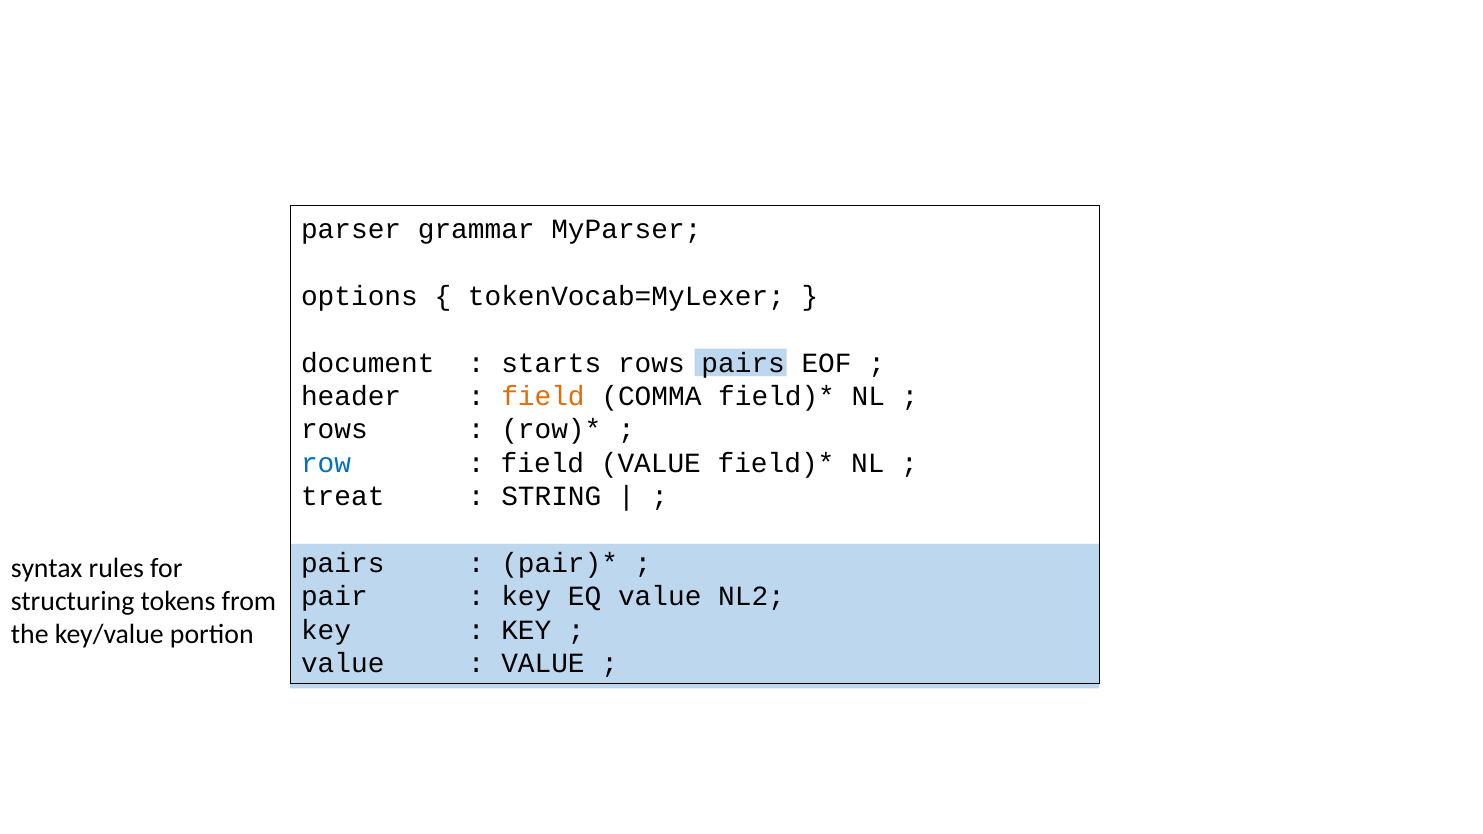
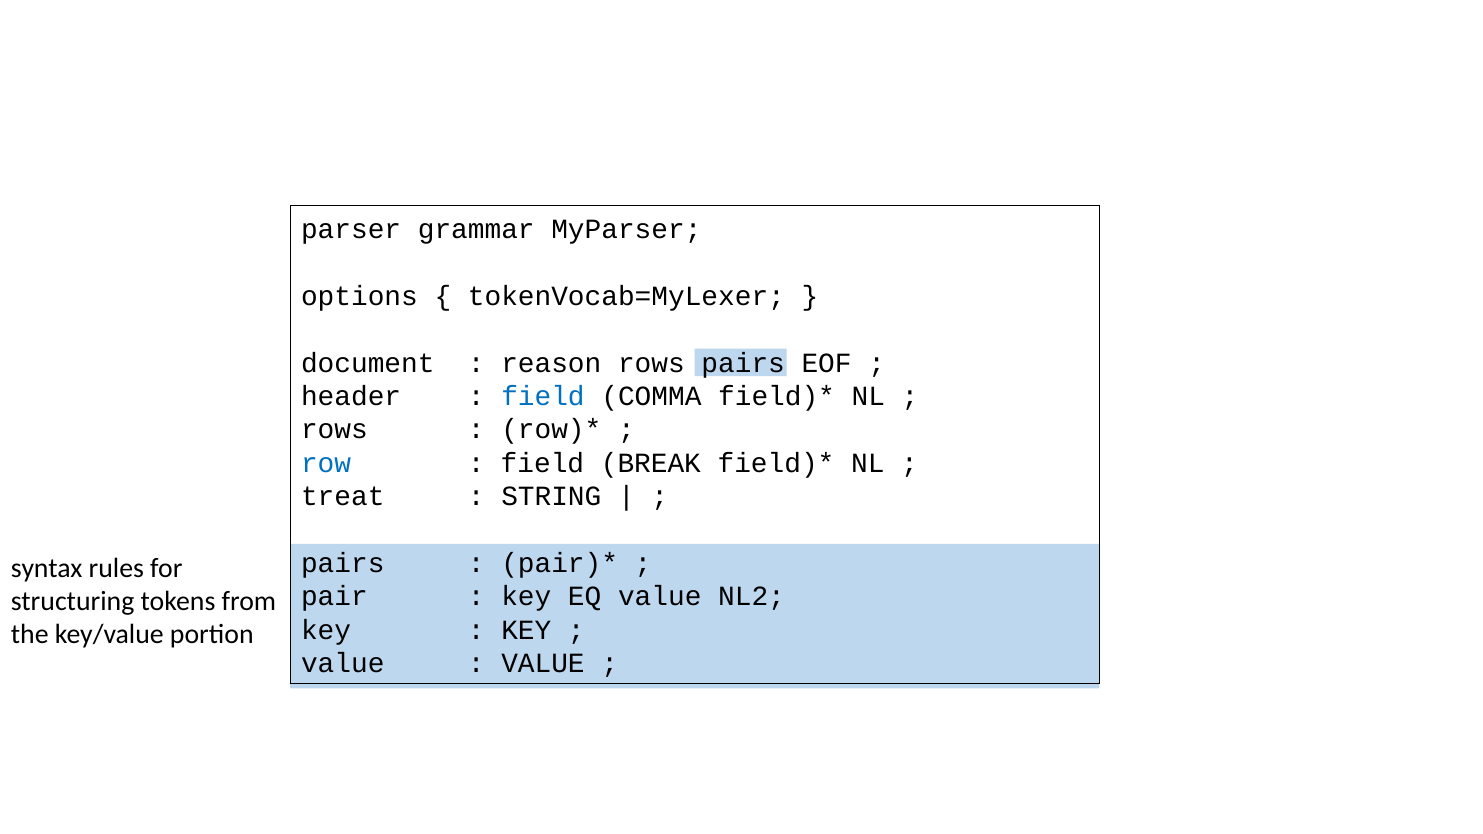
starts: starts -> reason
field at (543, 397) colour: orange -> blue
field VALUE: VALUE -> BREAK
